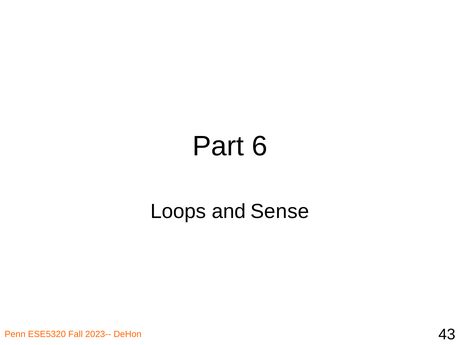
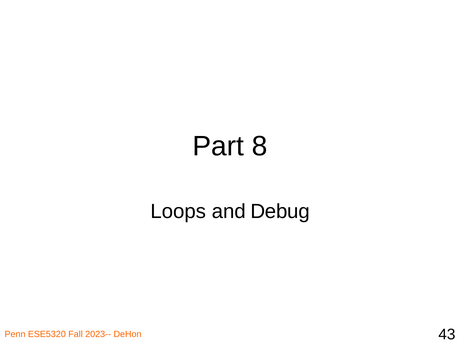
6: 6 -> 8
Sense: Sense -> Debug
